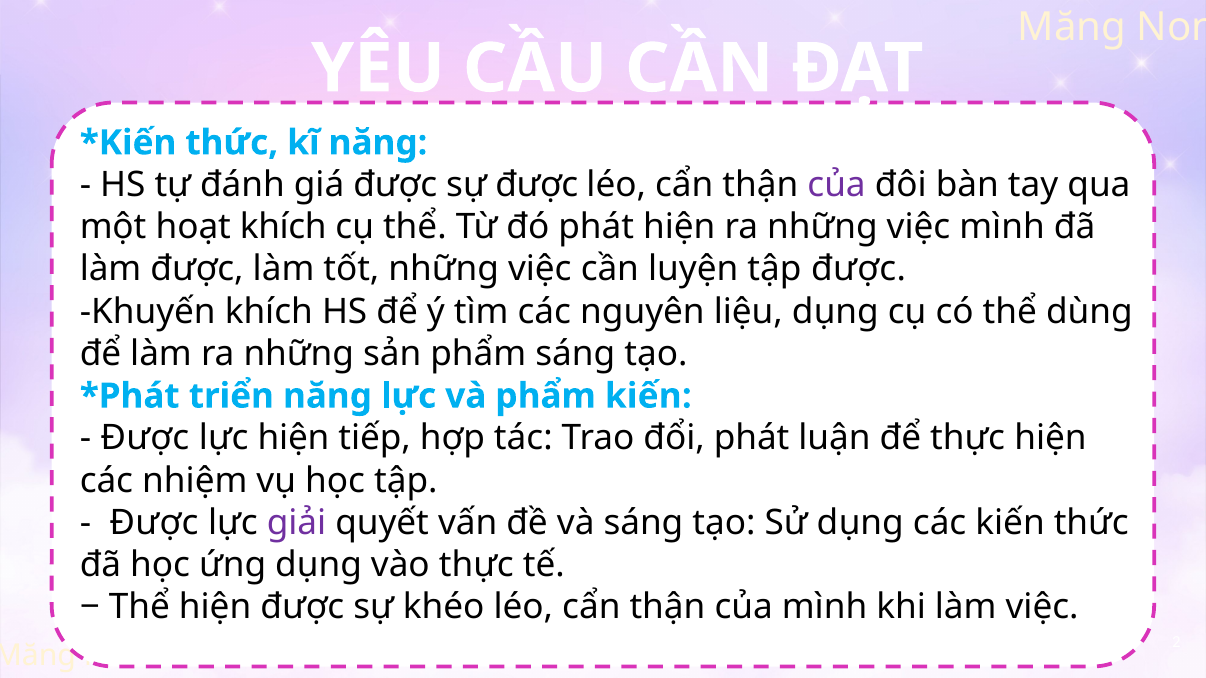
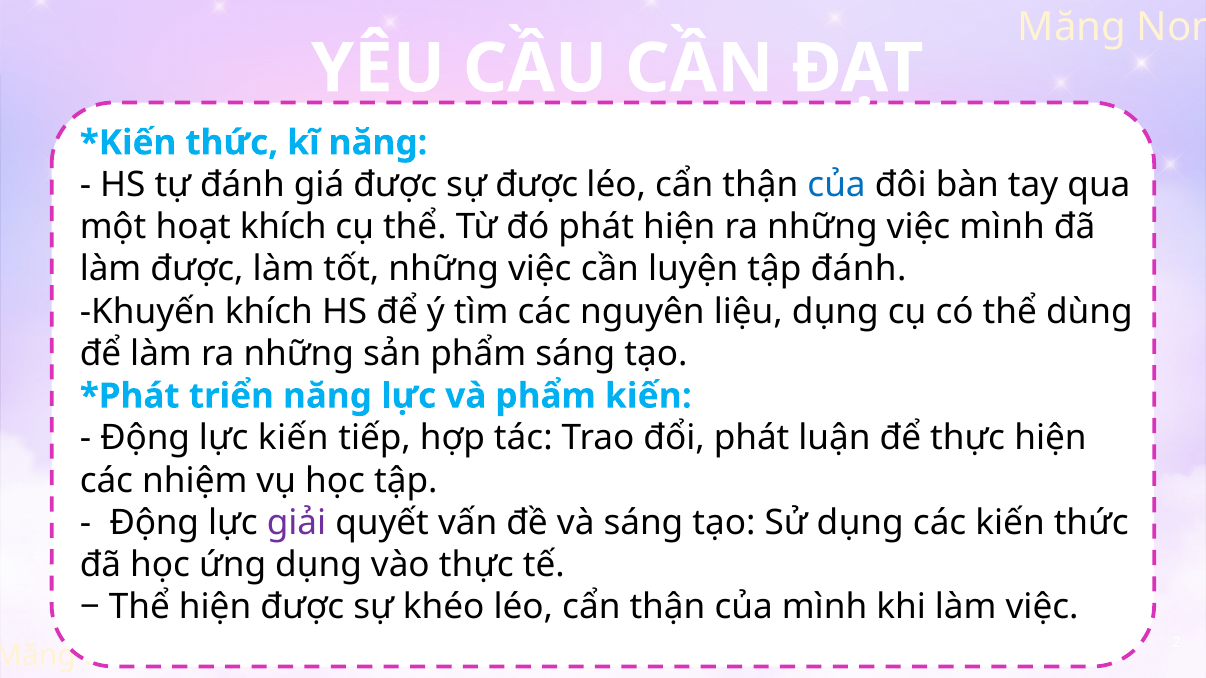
của at (837, 185) colour: purple -> blue
tập được: được -> đánh
Được at (145, 438): Được -> Động
lực hiện: hiện -> kiến
Được at (154, 523): Được -> Động
